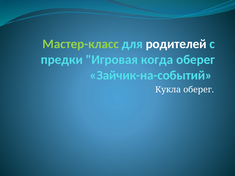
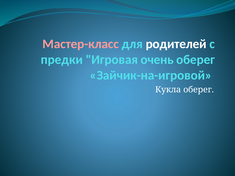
Мастер-класс colour: light green -> pink
когда: когда -> очень
Зайчик-на-событий: Зайчик-на-событий -> Зайчик-на-игровой
